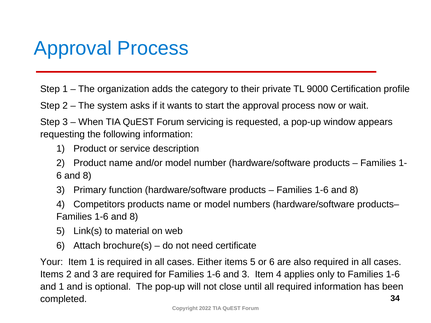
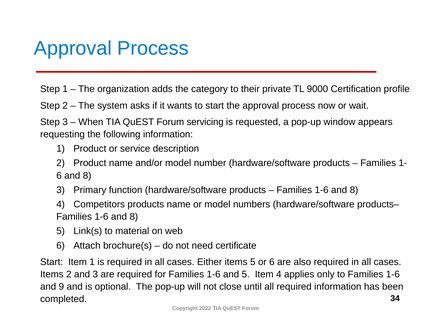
Your at (52, 262): Your -> Start
1-6 and 3: 3 -> 5
and 1: 1 -> 9
